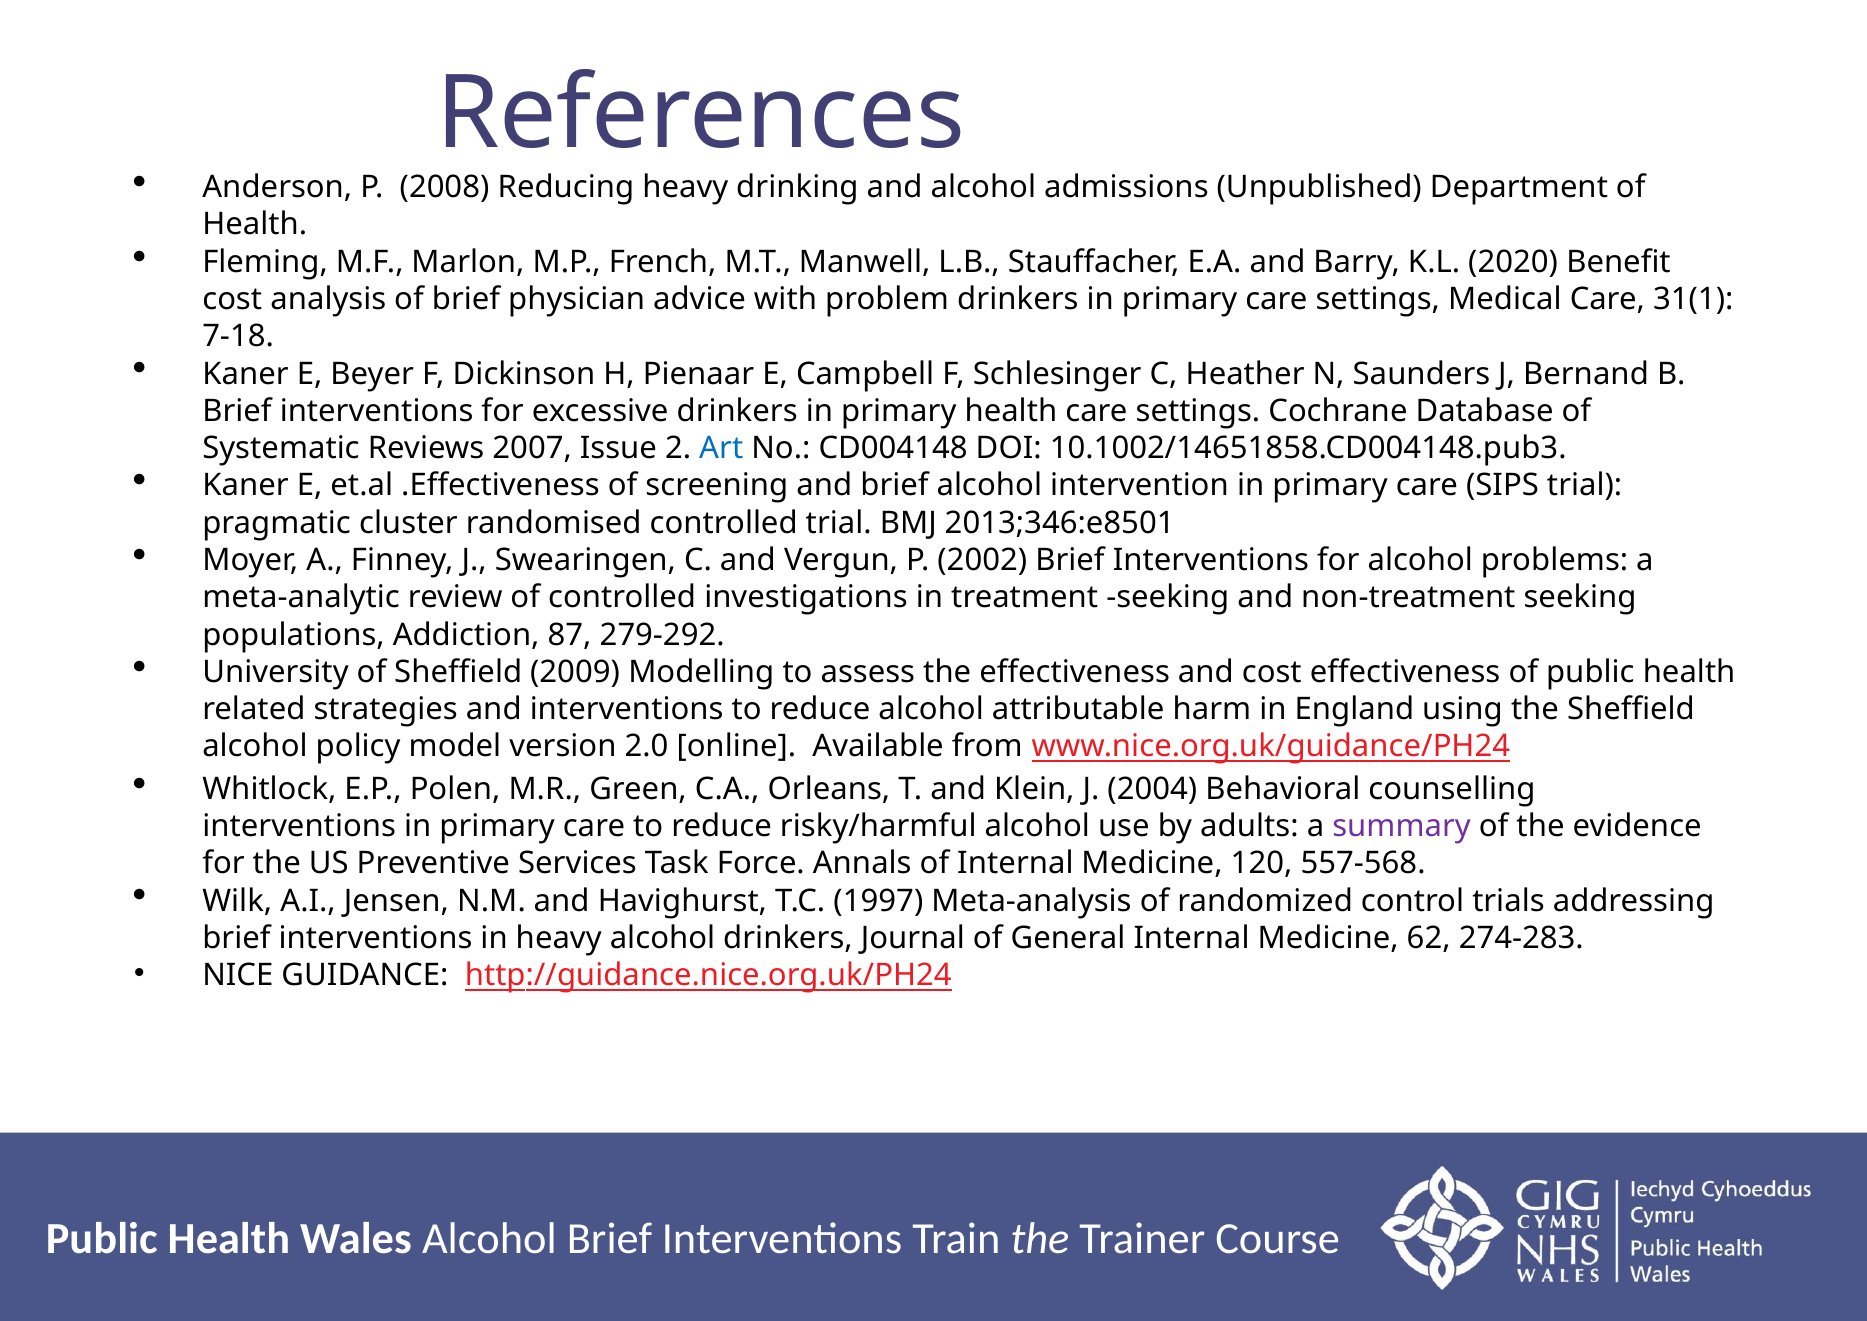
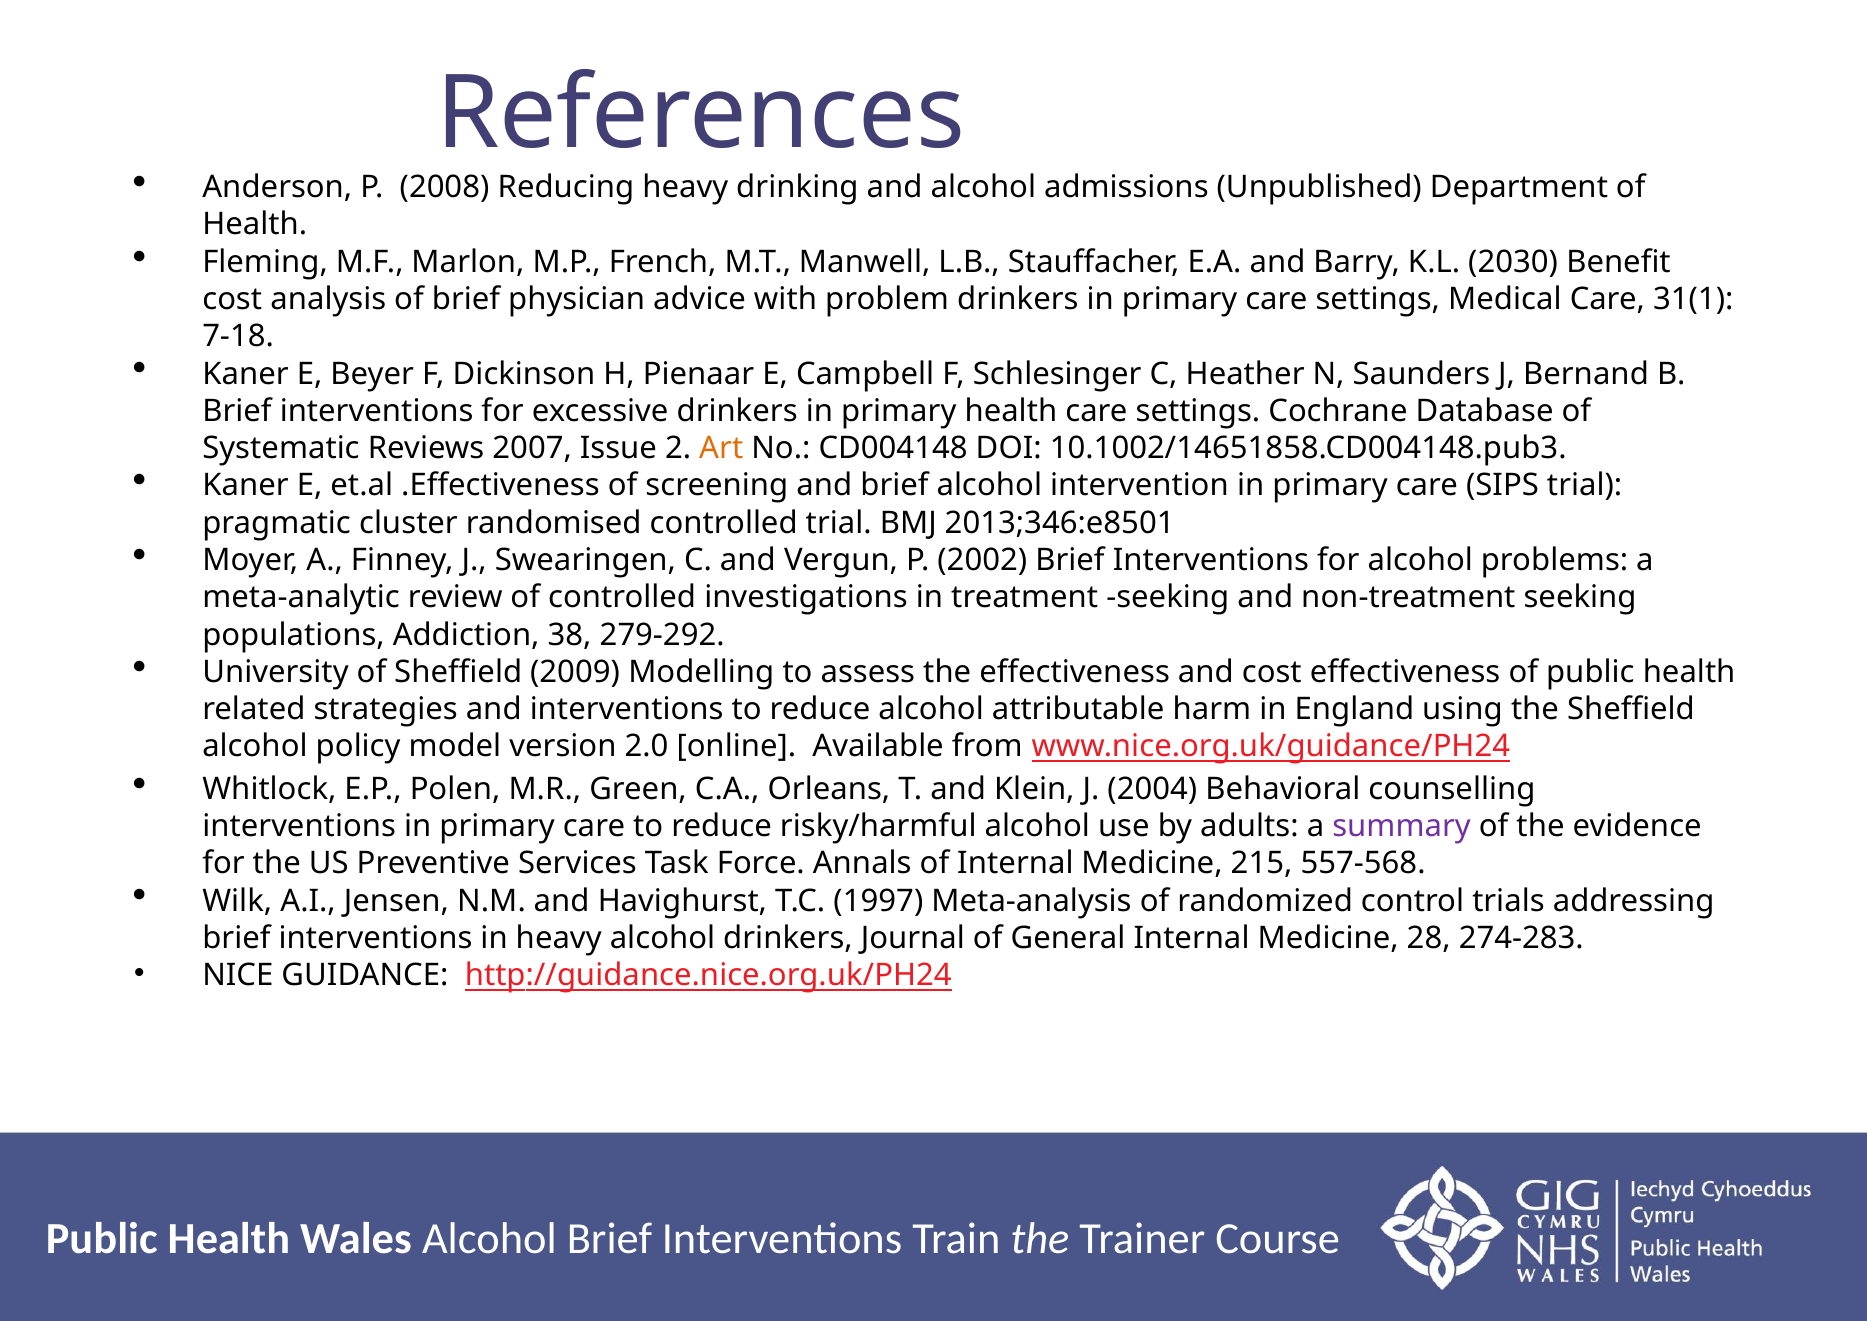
2020: 2020 -> 2030
Art colour: blue -> orange
87: 87 -> 38
120: 120 -> 215
62: 62 -> 28
